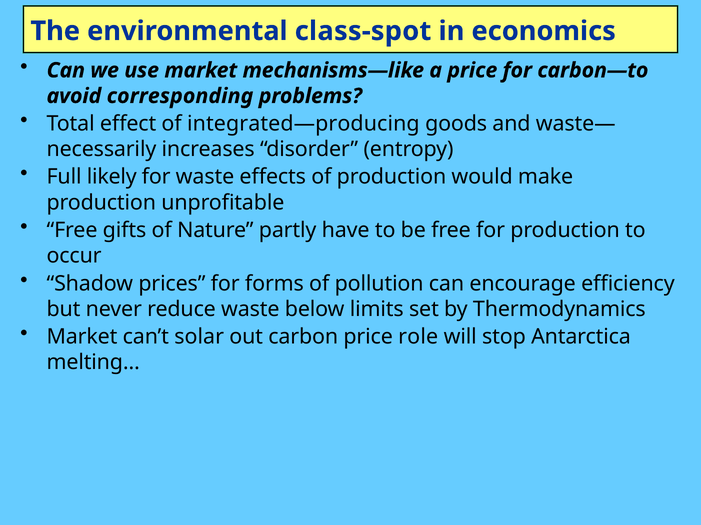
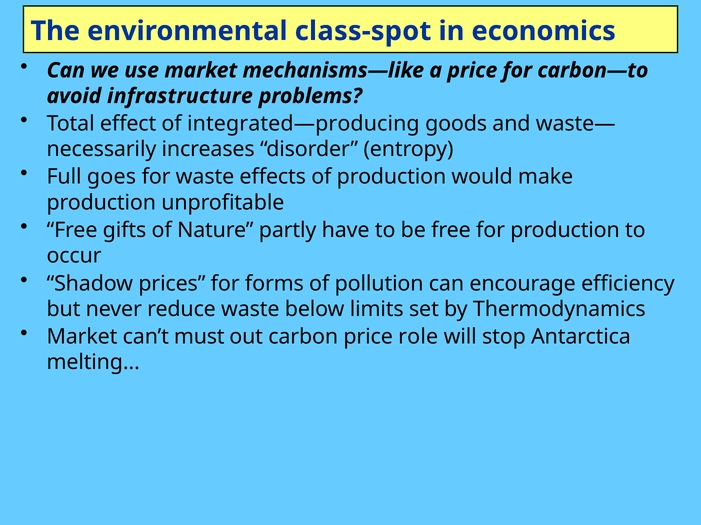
corresponding: corresponding -> infrastructure
likely: likely -> goes
solar: solar -> must
